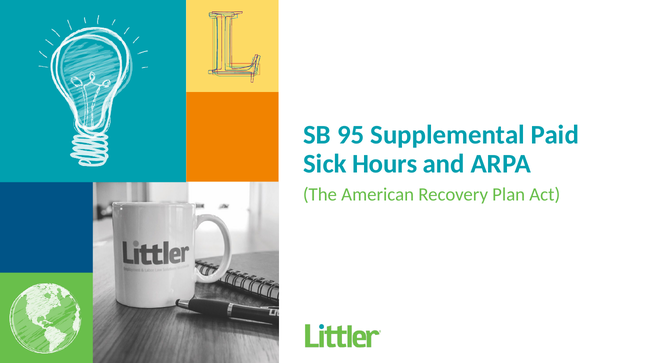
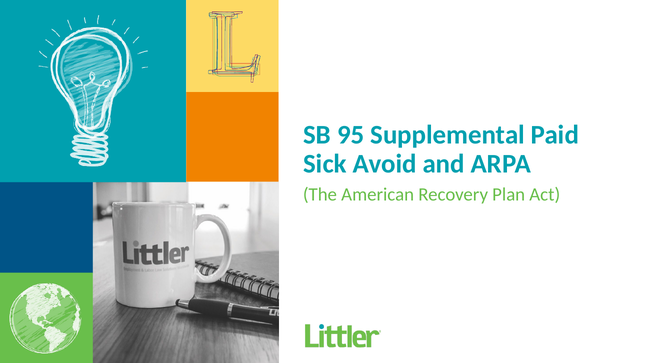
Hours: Hours -> Avoid
